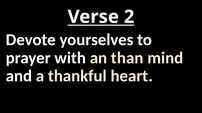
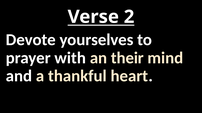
than: than -> their
